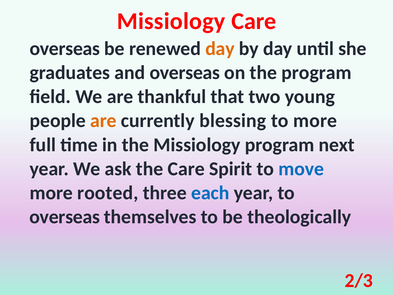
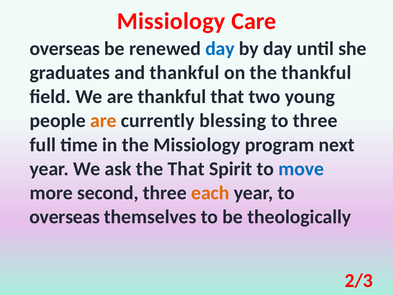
day at (220, 49) colour: orange -> blue
and overseas: overseas -> thankful
the program: program -> thankful
to more: more -> three
the Care: Care -> That
rooted: rooted -> second
each colour: blue -> orange
